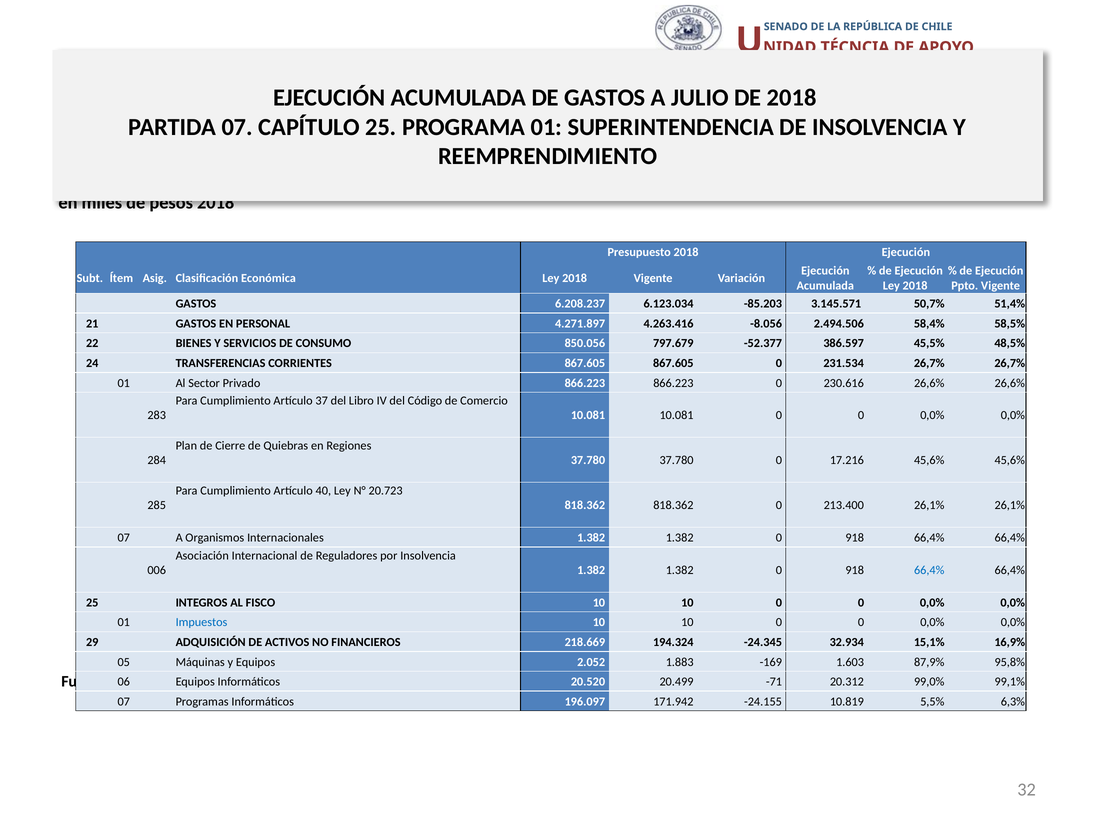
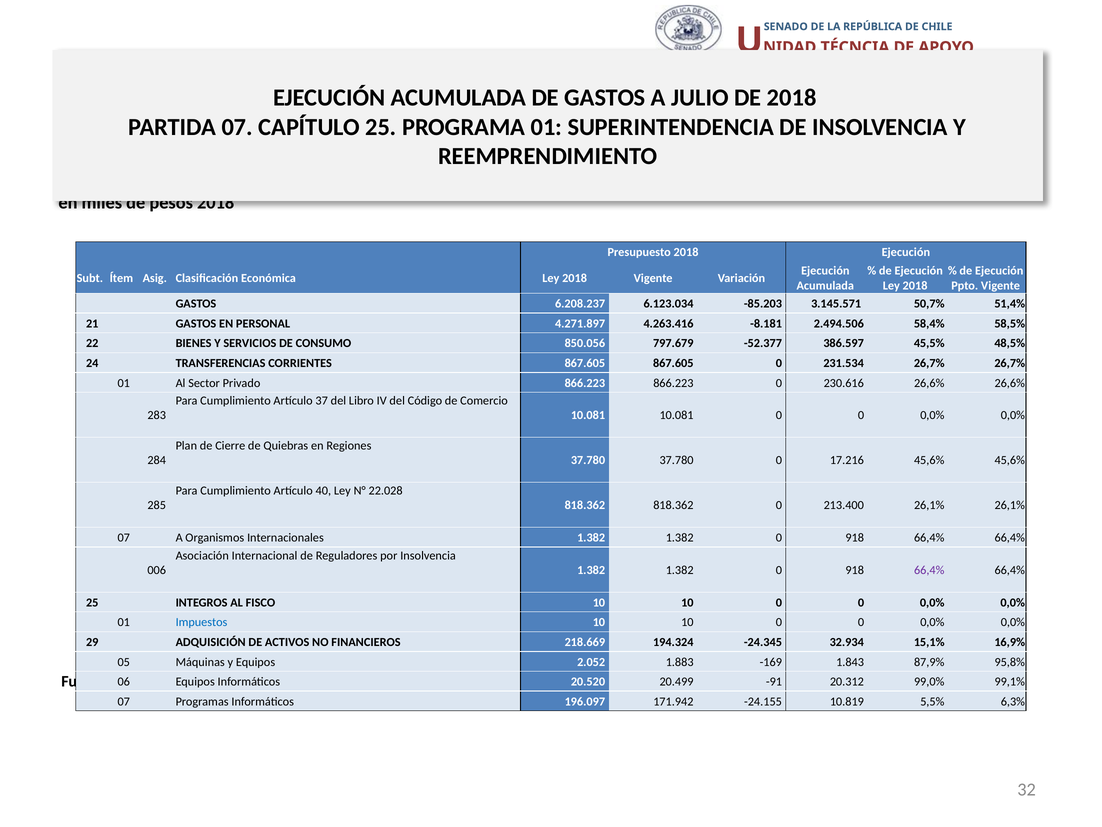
-8.056: -8.056 -> -8.181
20.723: 20.723 -> 22.028
66,4% at (929, 570) colour: blue -> purple
1.603: 1.603 -> 1.843
-71: -71 -> -91
